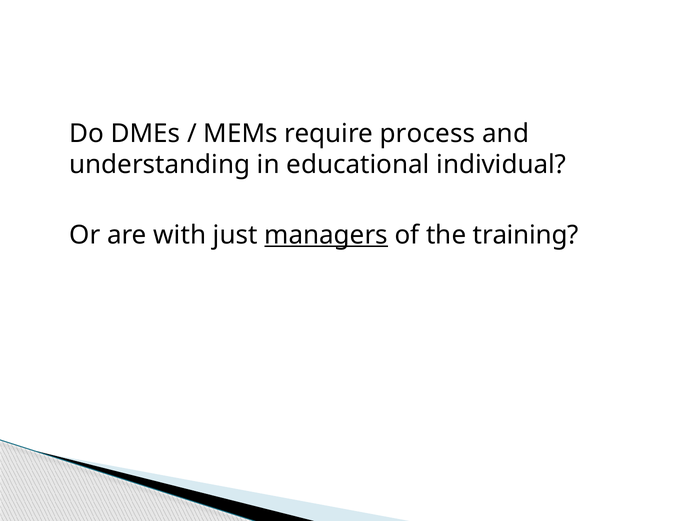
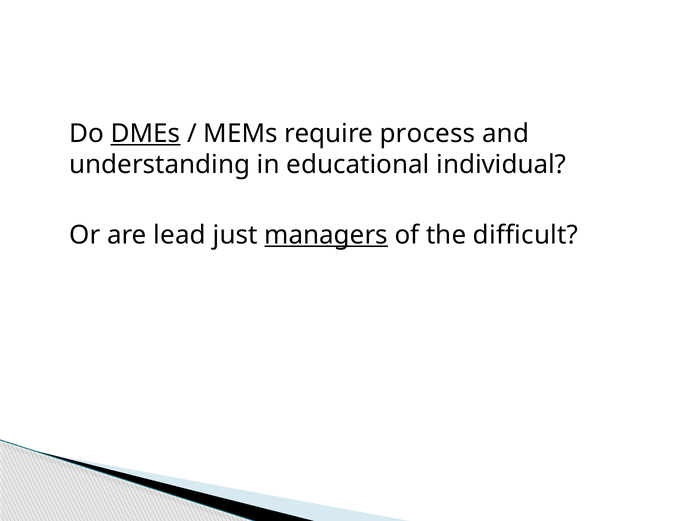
DMEs underline: none -> present
with: with -> lead
training: training -> difficult
